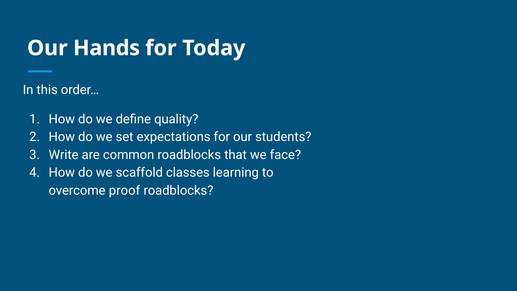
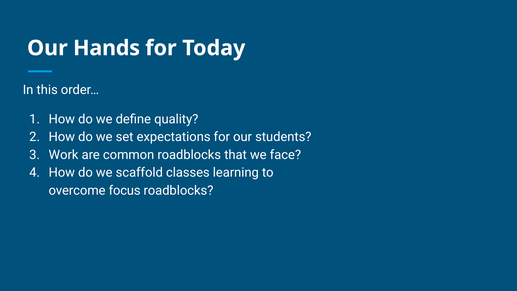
Write: Write -> Work
proof: proof -> focus
